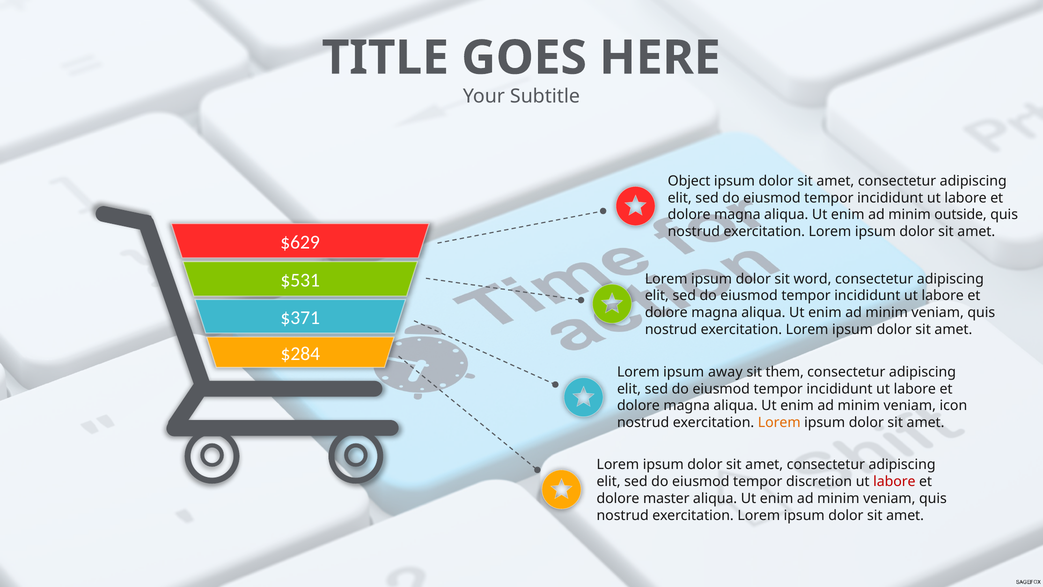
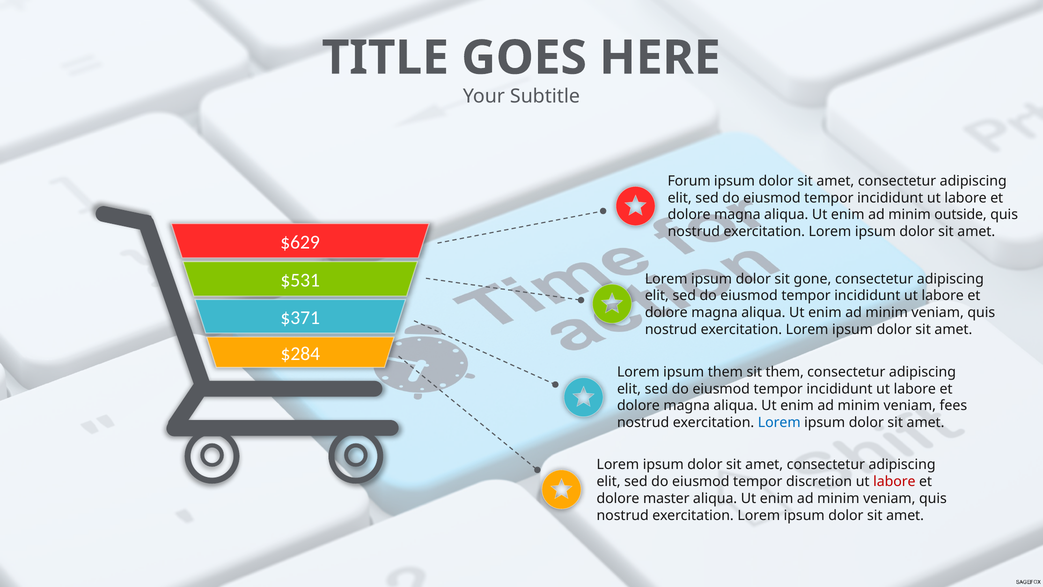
Object: Object -> Forum
word: word -> gone
ipsum away: away -> them
icon: icon -> fees
Lorem at (779, 423) colour: orange -> blue
